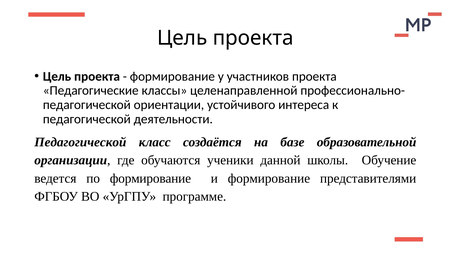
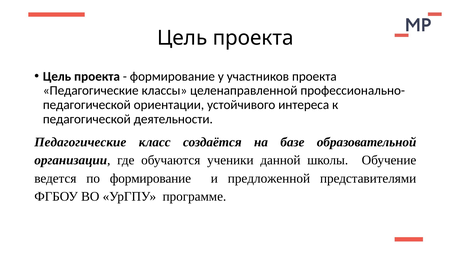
Педагогической at (80, 142): Педагогической -> Педагогические
и формирование: формирование -> предложенной
